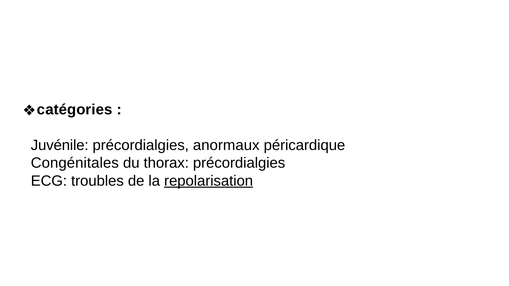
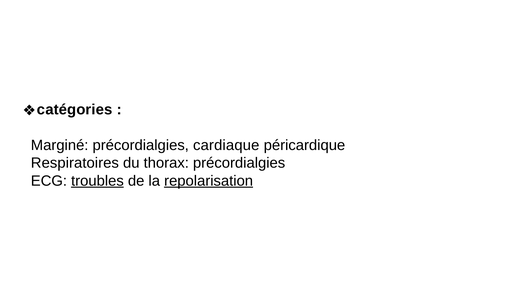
Juvénile: Juvénile -> Marginé
anormaux: anormaux -> cardiaque
Congénitales: Congénitales -> Respiratoires
troubles underline: none -> present
